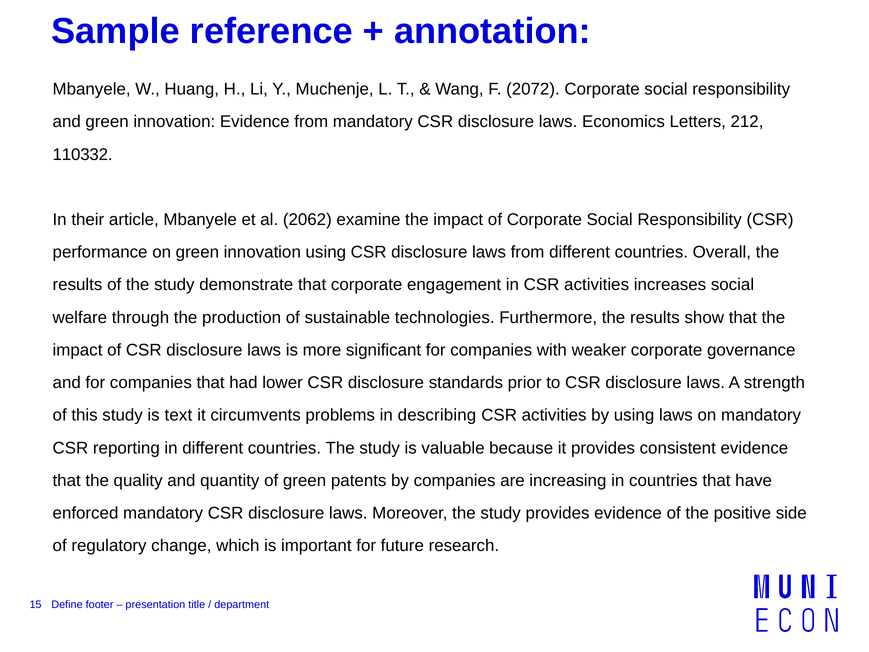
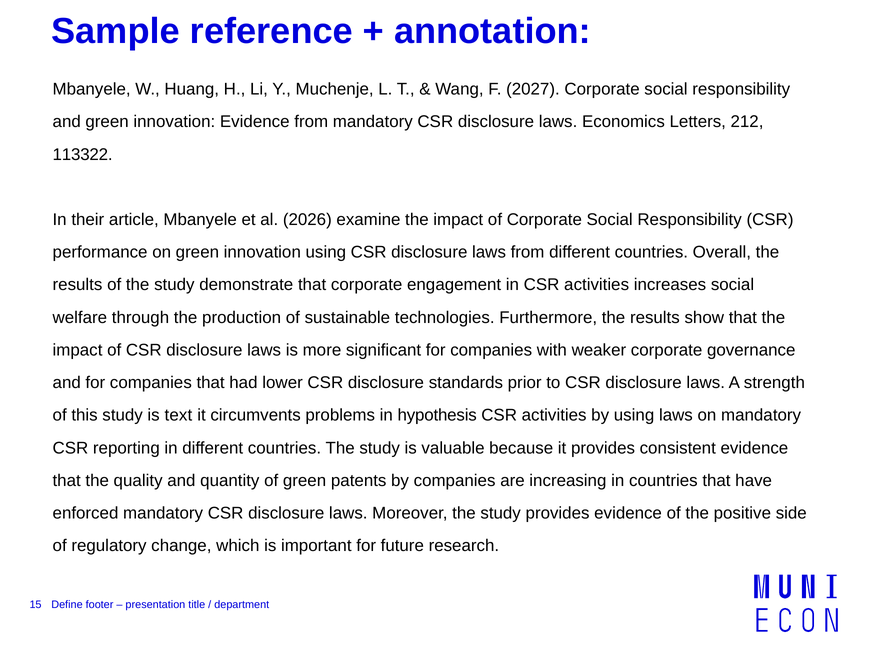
2072: 2072 -> 2027
110332: 110332 -> 113322
2062: 2062 -> 2026
describing: describing -> hypothesis
